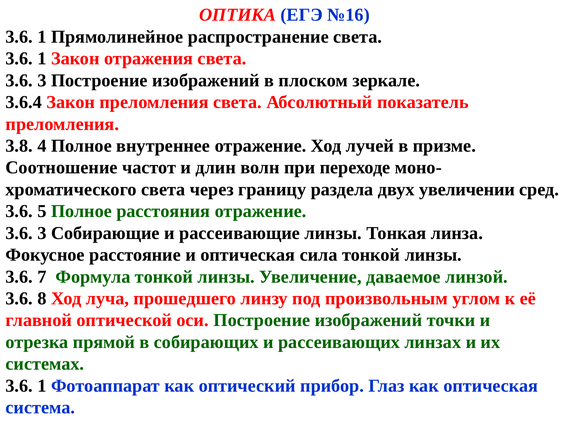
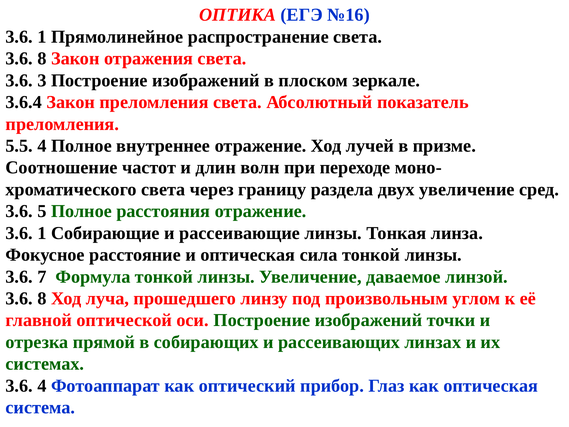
1 at (42, 59): 1 -> 8
3.8: 3.8 -> 5.5
двух увеличении: увеличении -> увеличение
3 at (42, 233): 3 -> 1
1 at (42, 386): 1 -> 4
